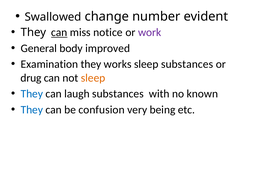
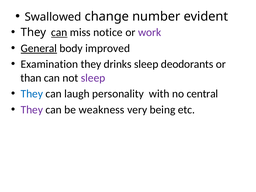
General underline: none -> present
works: works -> drinks
sleep substances: substances -> deodorants
drug: drug -> than
sleep at (93, 78) colour: orange -> purple
laugh substances: substances -> personality
known: known -> central
They at (32, 110) colour: blue -> purple
confusion: confusion -> weakness
